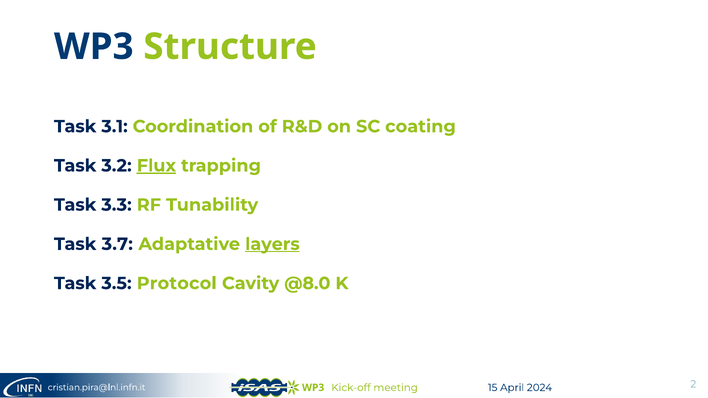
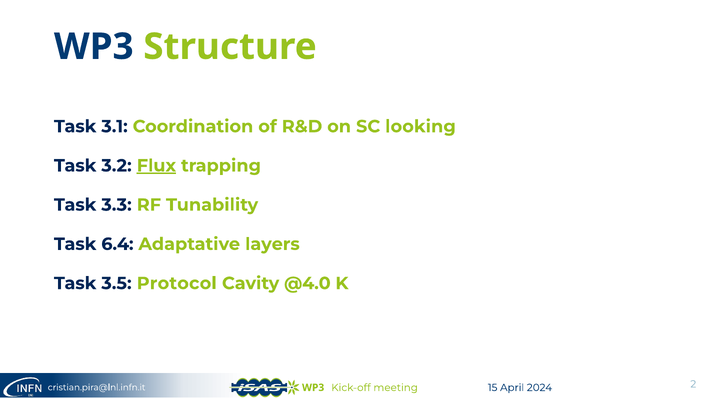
coating: coating -> looking
3.7: 3.7 -> 6.4
layers underline: present -> none
@8.0: @8.0 -> @4.0
